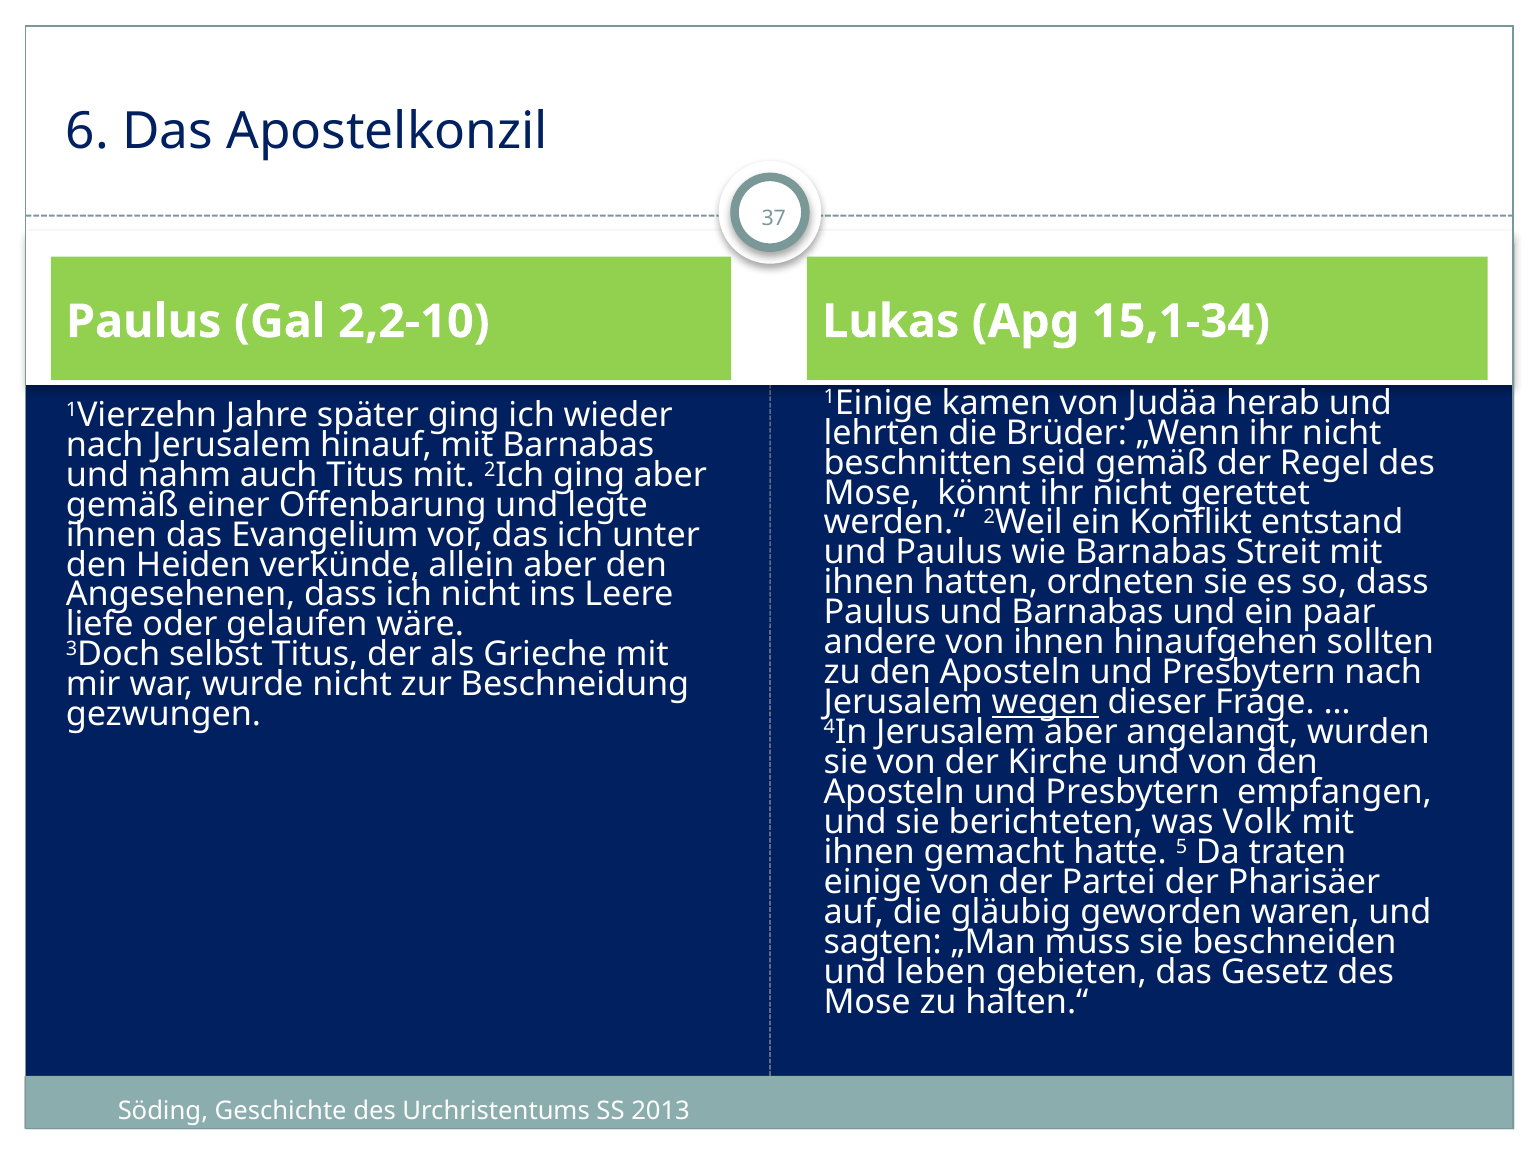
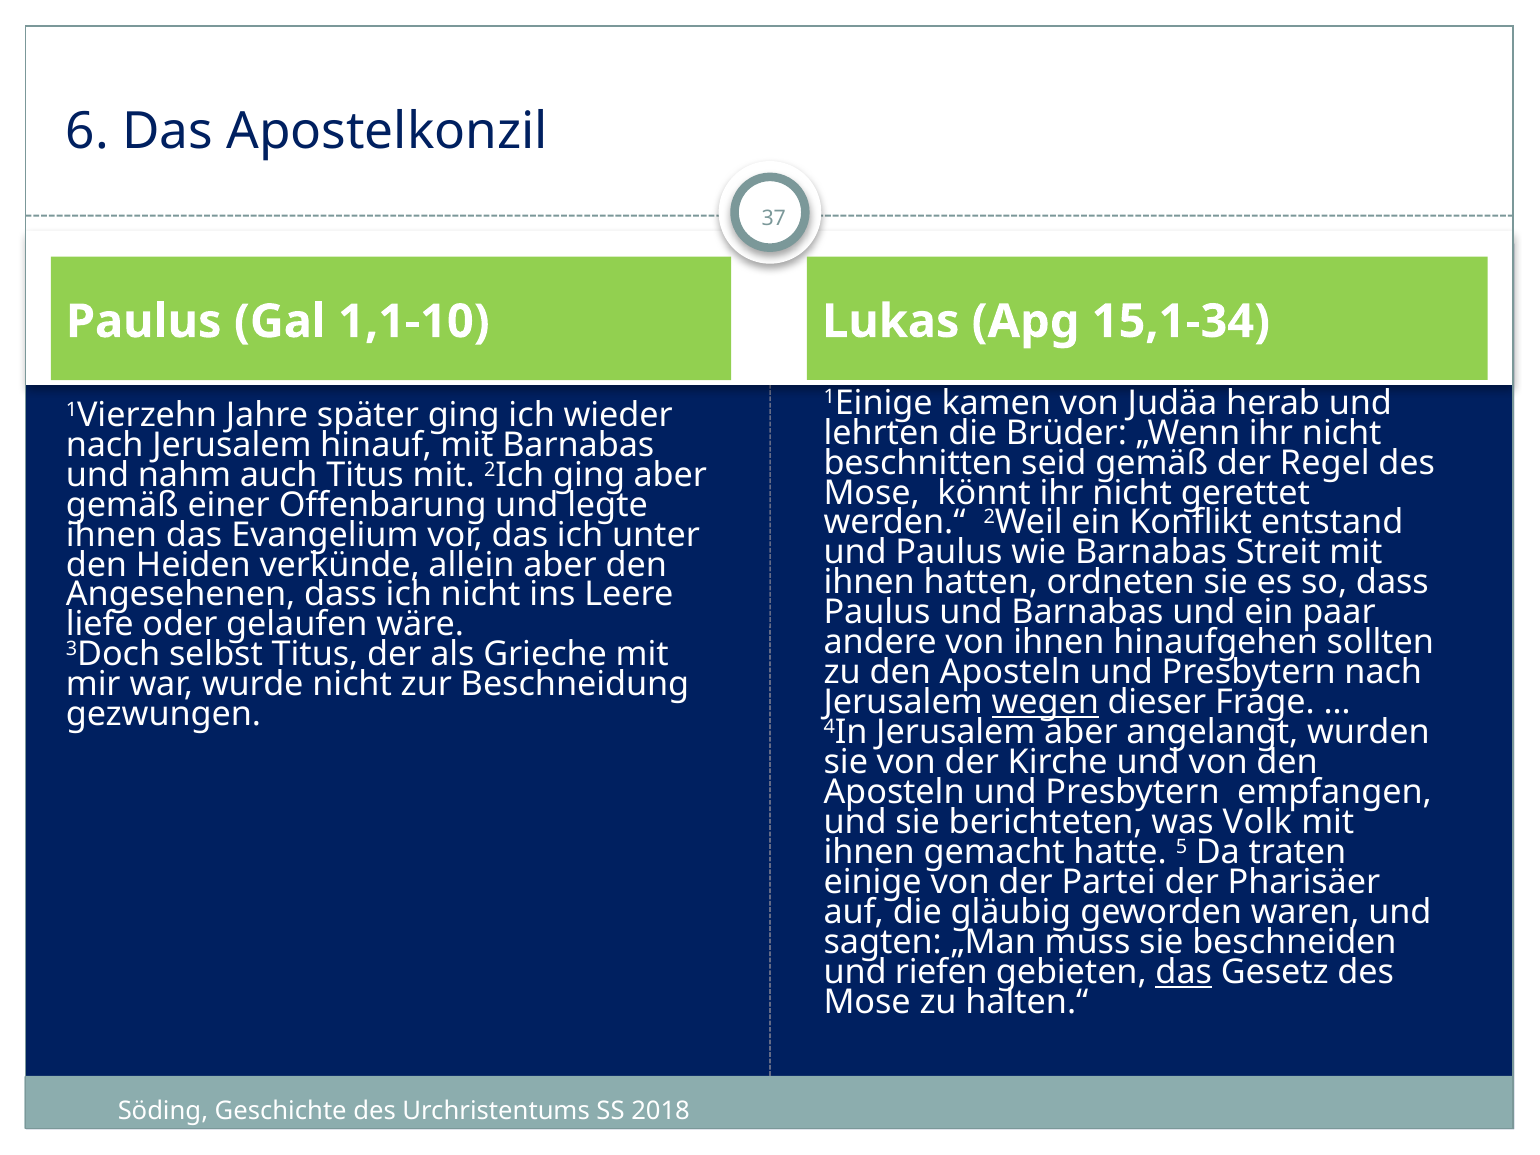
2,2-10: 2,2-10 -> 1,1-10
leben: leben -> riefen
das at (1184, 972) underline: none -> present
2013: 2013 -> 2018
